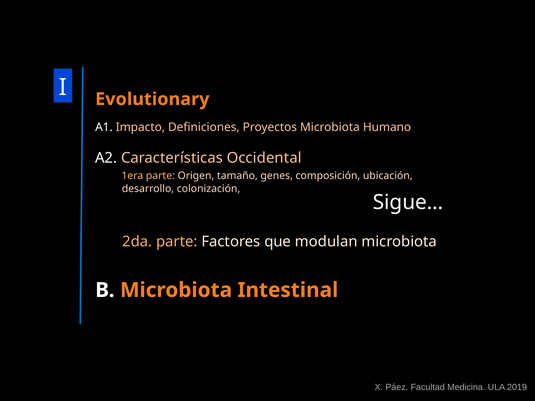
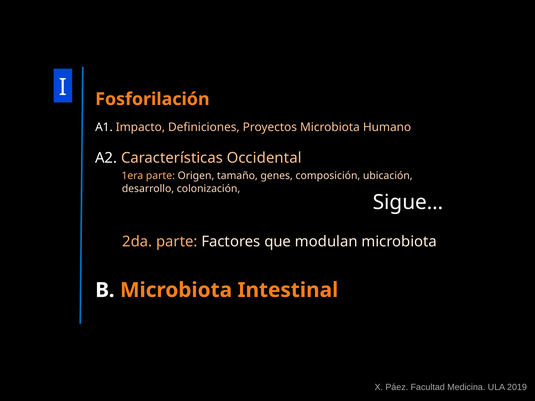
Evolutionary: Evolutionary -> Fosforilación
